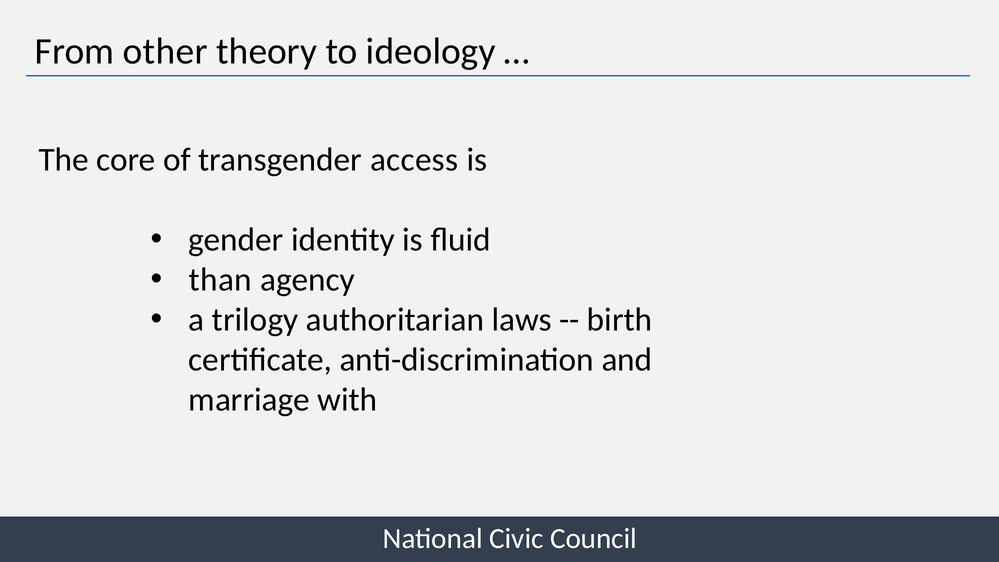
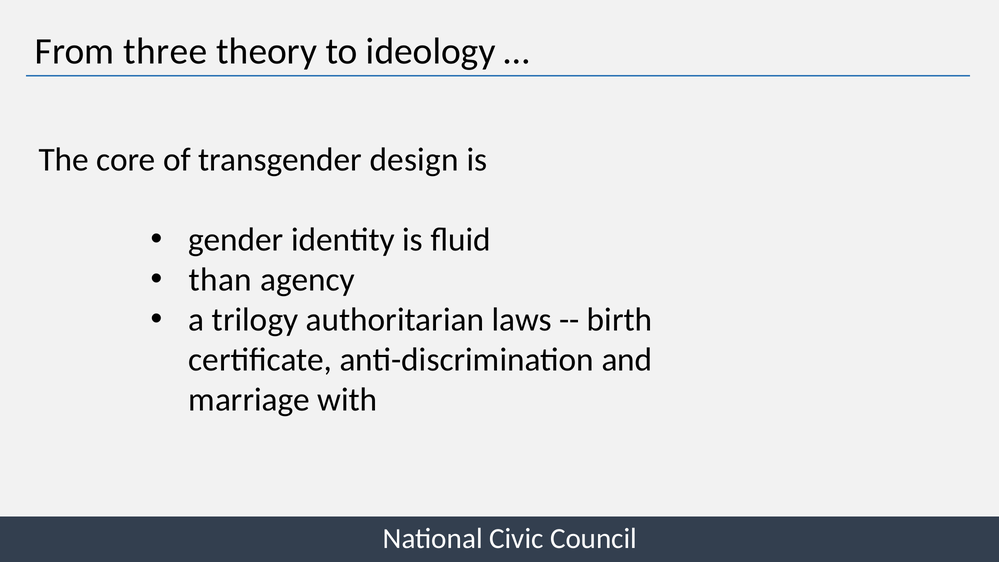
other: other -> three
access: access -> design
